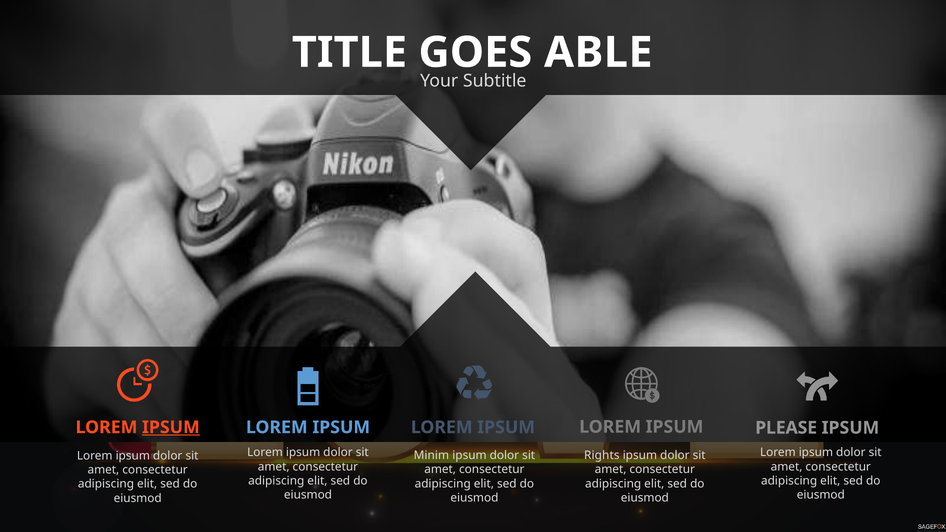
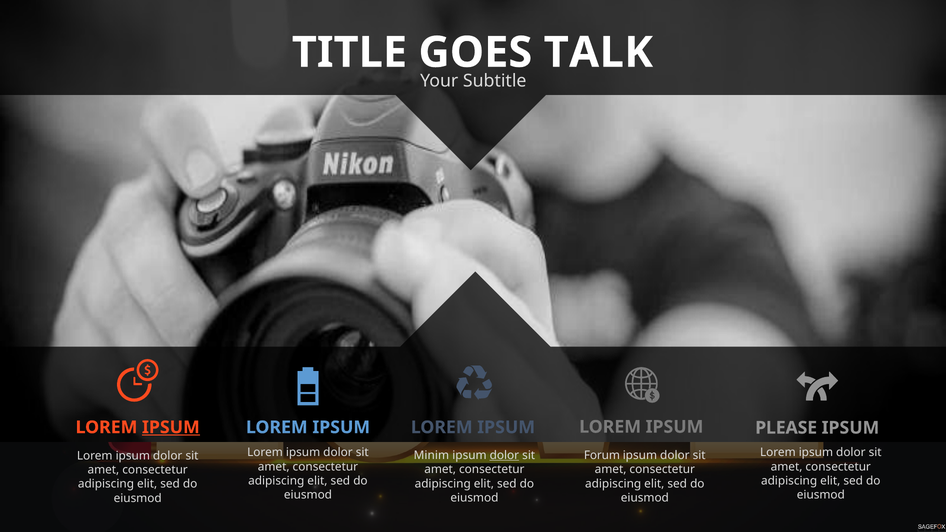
ABLE: ABLE -> TALK
dolor at (504, 455) underline: none -> present
Rights: Rights -> Forum
